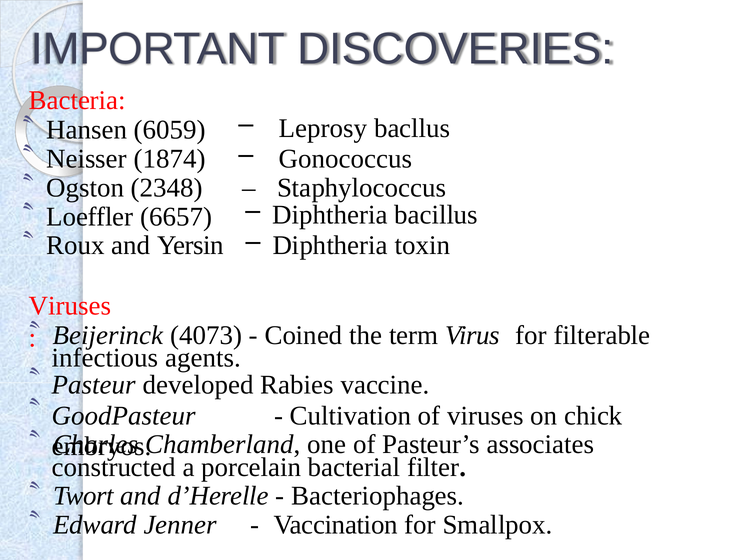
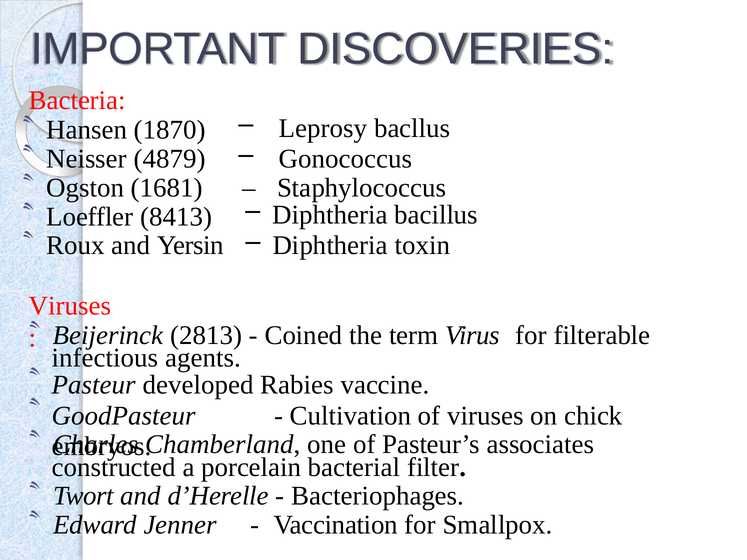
6059: 6059 -> 1870
1874: 1874 -> 4879
2348: 2348 -> 1681
6657: 6657 -> 8413
4073: 4073 -> 2813
